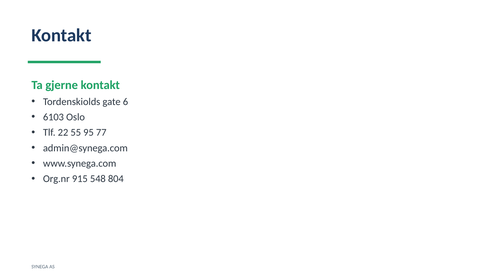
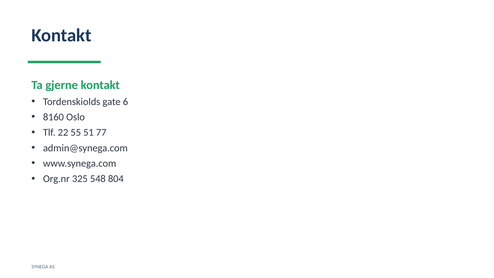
6103: 6103 -> 8160
95: 95 -> 51
915: 915 -> 325
